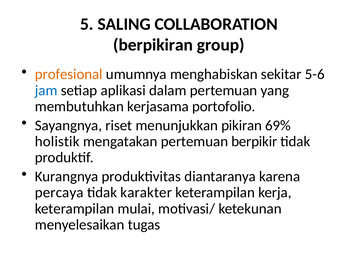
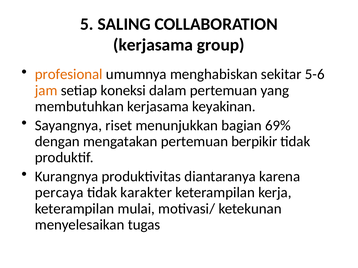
berpikiran at (153, 45): berpikiran -> kerjasama
jam colour: blue -> orange
aplikasi: aplikasi -> koneksi
portofolio: portofolio -> keyakinan
pikiran: pikiran -> bagian
holistik: holistik -> dengan
